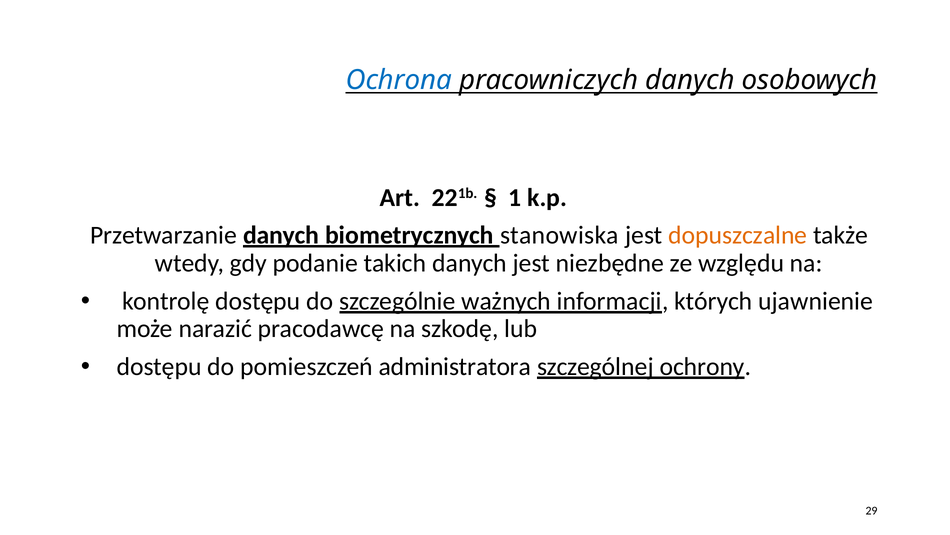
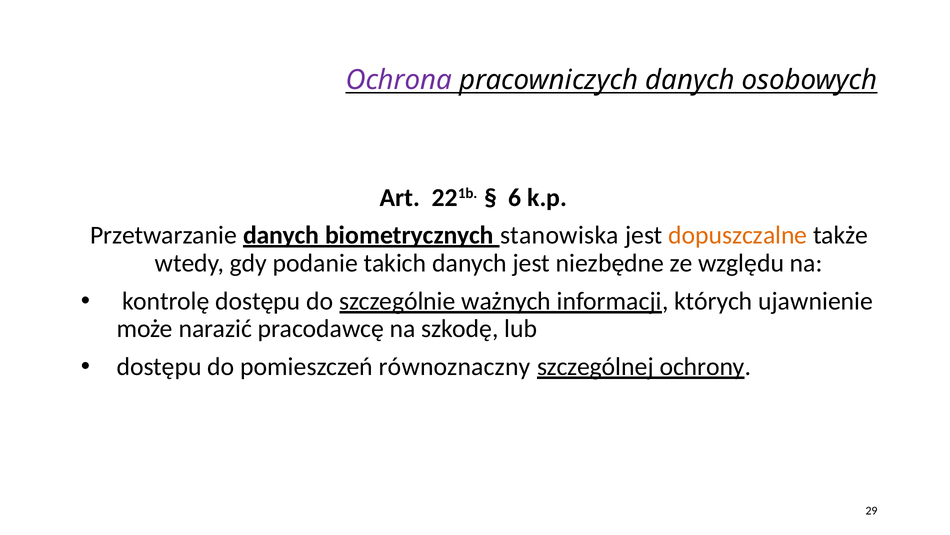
Ochrona colour: blue -> purple
1: 1 -> 6
administratora: administratora -> równoznaczny
